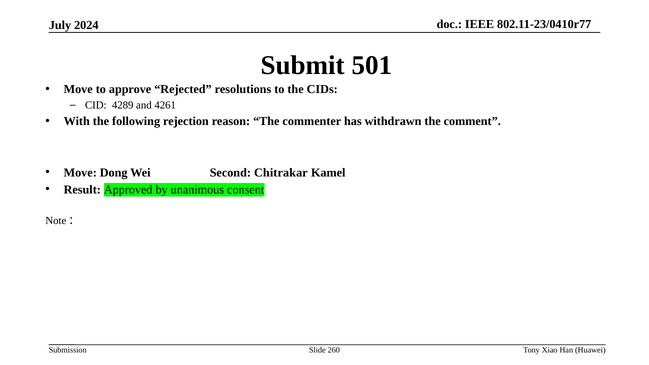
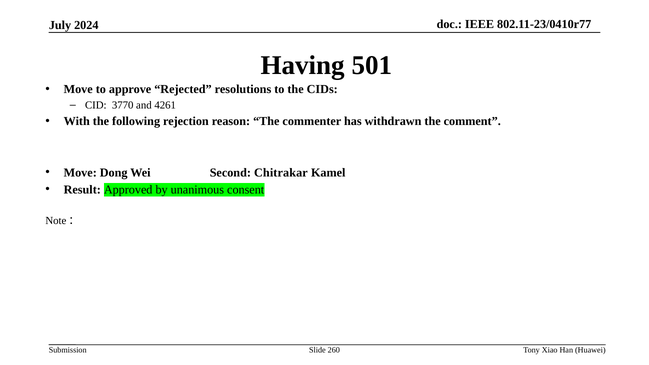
Submit: Submit -> Having
4289: 4289 -> 3770
